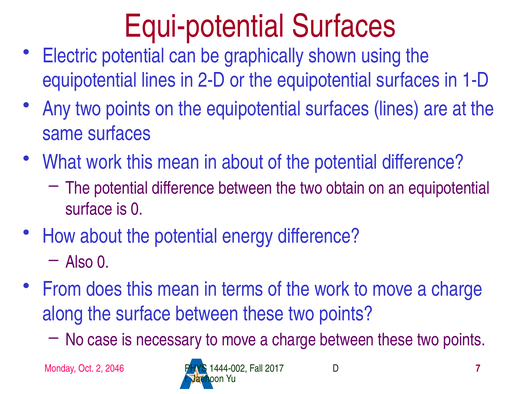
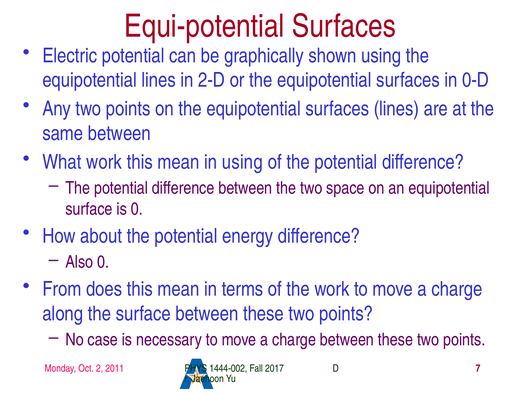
1-D: 1-D -> 0-D
same surfaces: surfaces -> between
in about: about -> using
obtain: obtain -> space
2046: 2046 -> 2011
